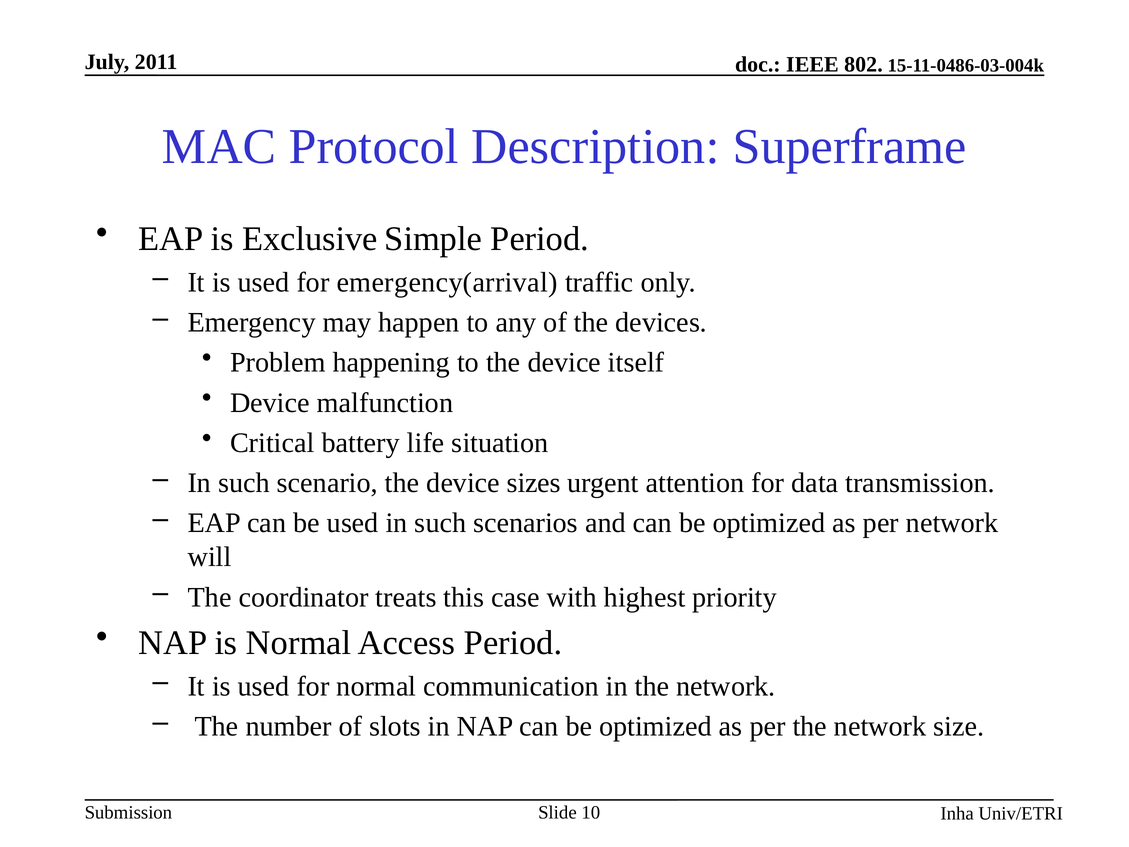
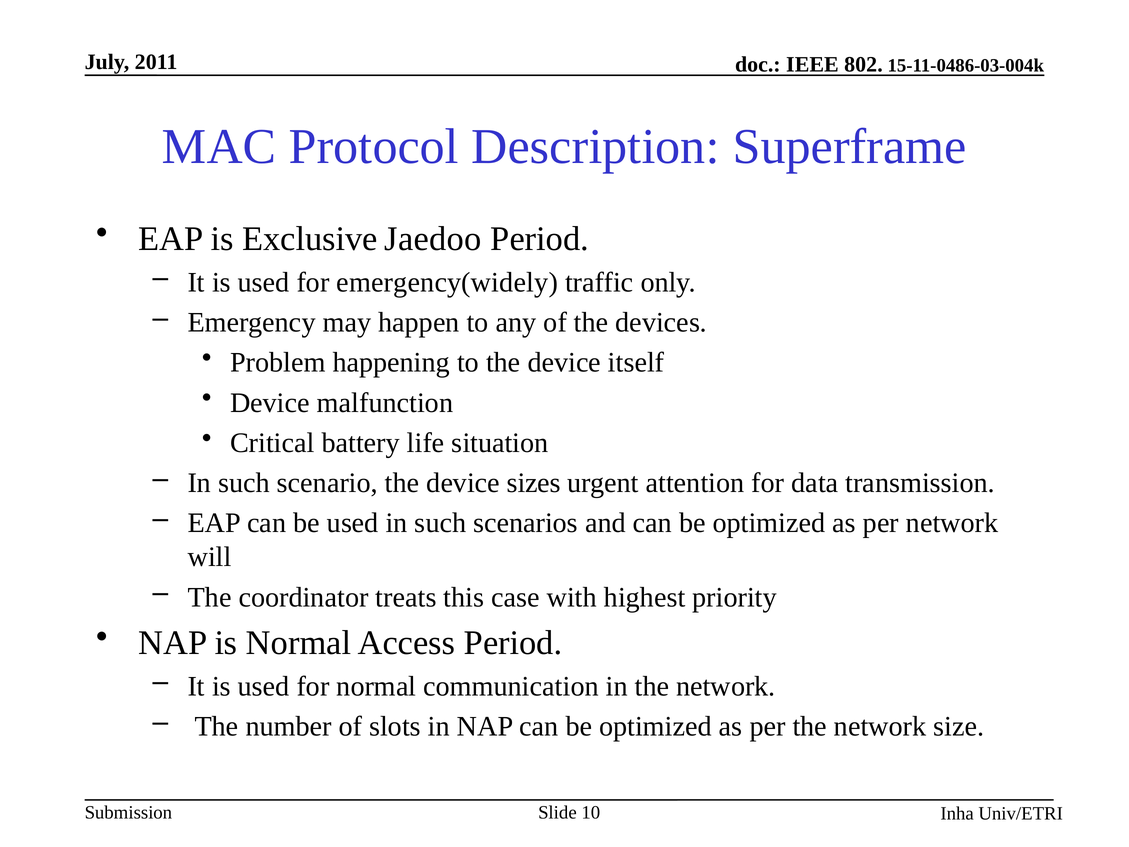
Simple: Simple -> Jaedoo
emergency(arrival: emergency(arrival -> emergency(widely
